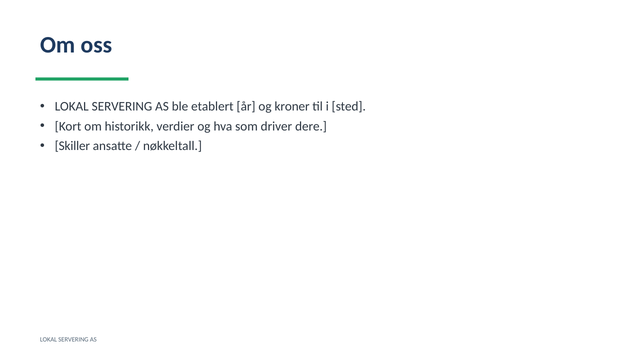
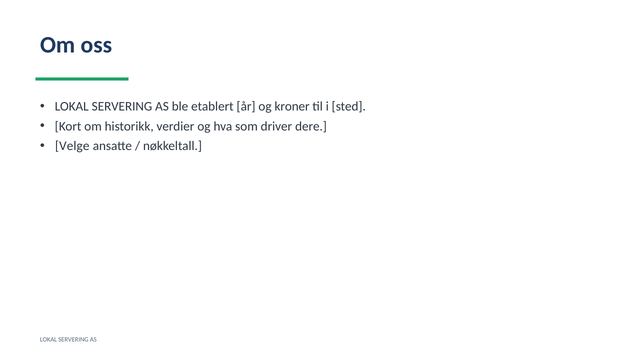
Skiller: Skiller -> Velge
